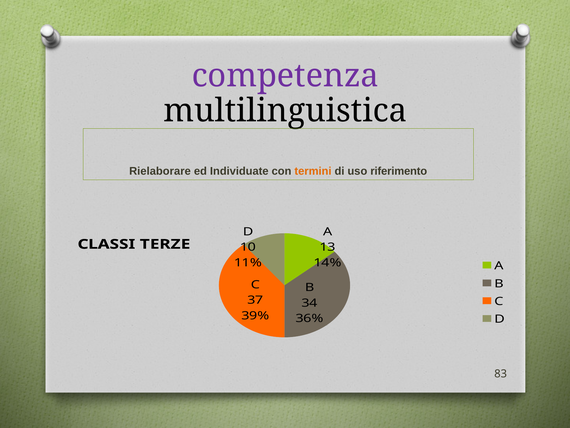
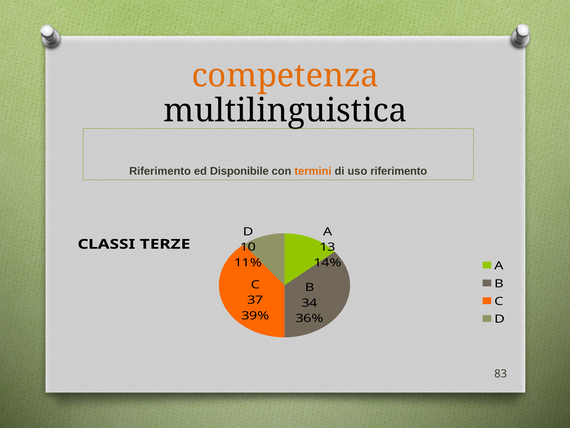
competenza colour: purple -> orange
Rielaborare at (160, 171): Rielaborare -> Riferimento
Individuate: Individuate -> Disponibile
